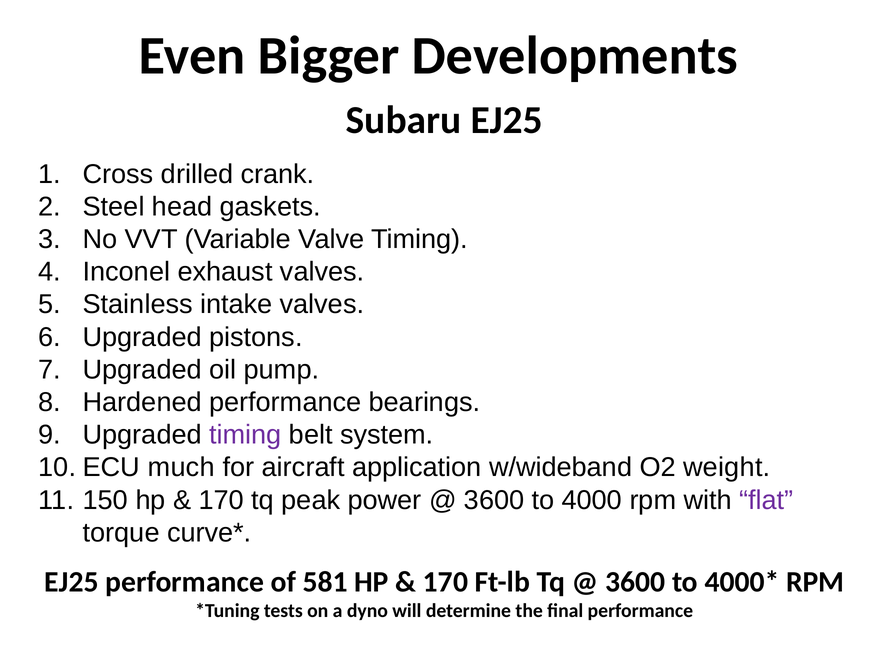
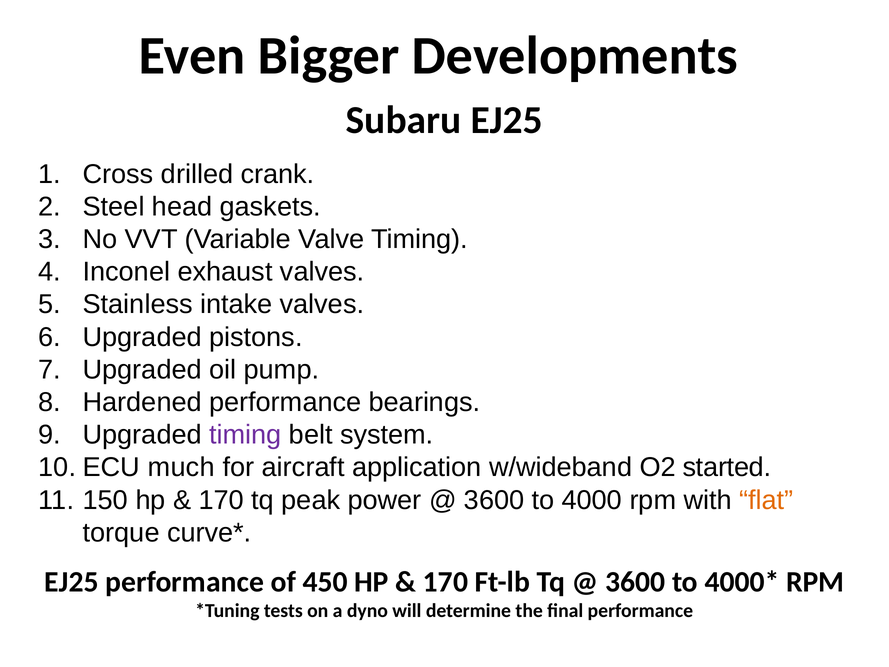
weight: weight -> started
flat colour: purple -> orange
581: 581 -> 450
